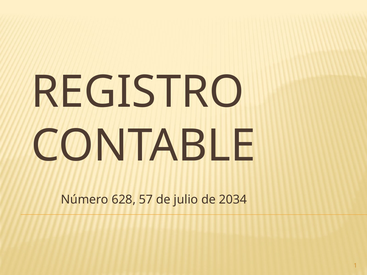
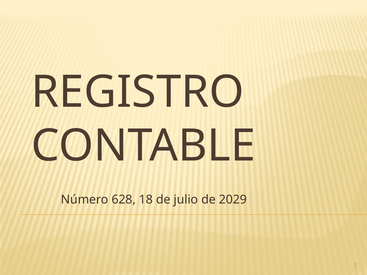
57: 57 -> 18
2034: 2034 -> 2029
